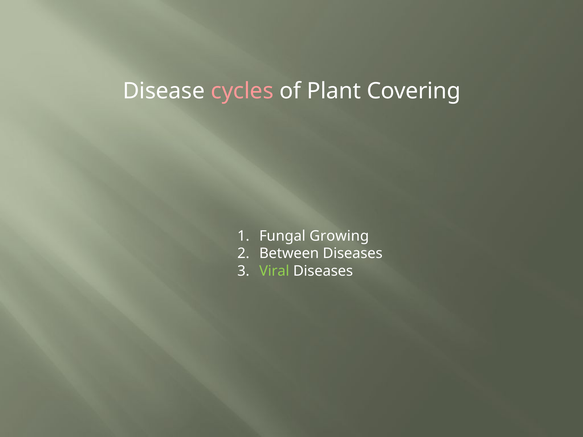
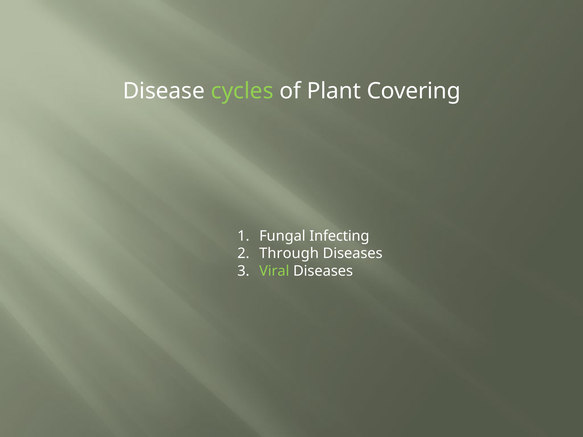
cycles colour: pink -> light green
Growing: Growing -> Infecting
Between: Between -> Through
